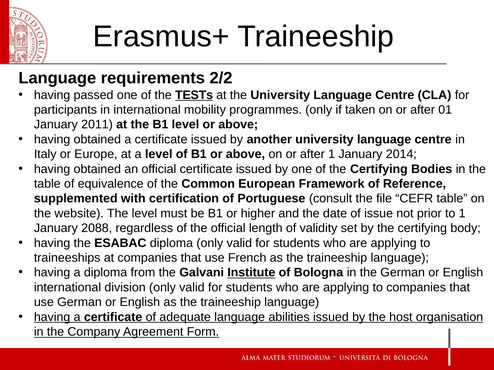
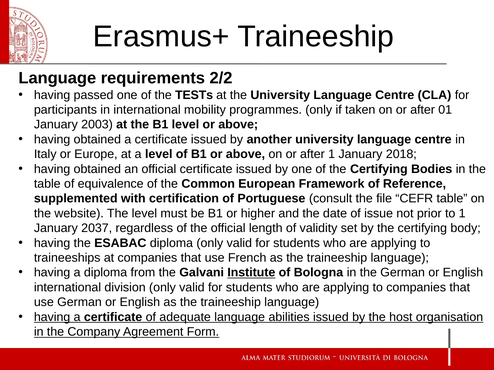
TESTs underline: present -> none
2011: 2011 -> 2003
2014: 2014 -> 2018
2088: 2088 -> 2037
